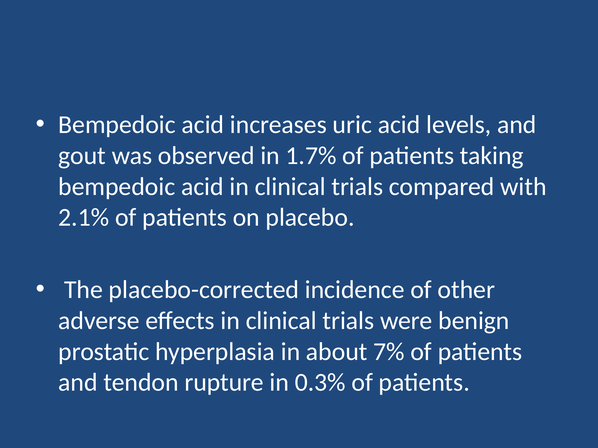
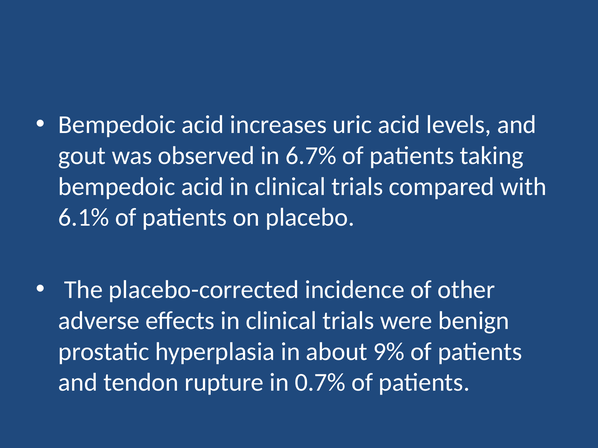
1.7%: 1.7% -> 6.7%
2.1%: 2.1% -> 6.1%
7%: 7% -> 9%
0.3%: 0.3% -> 0.7%
